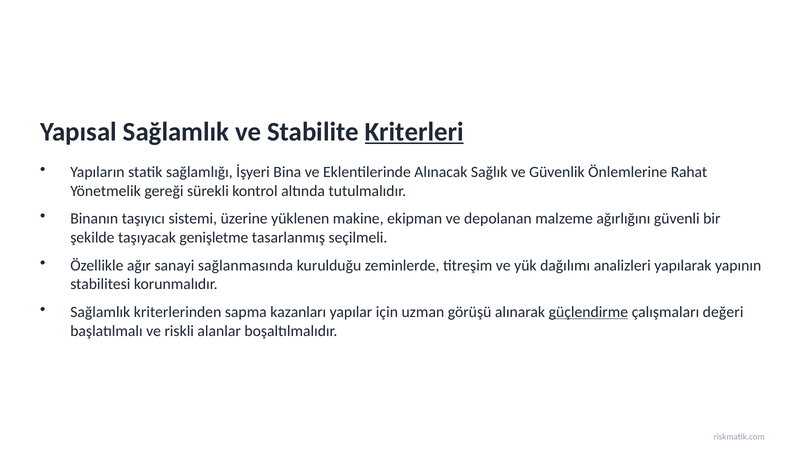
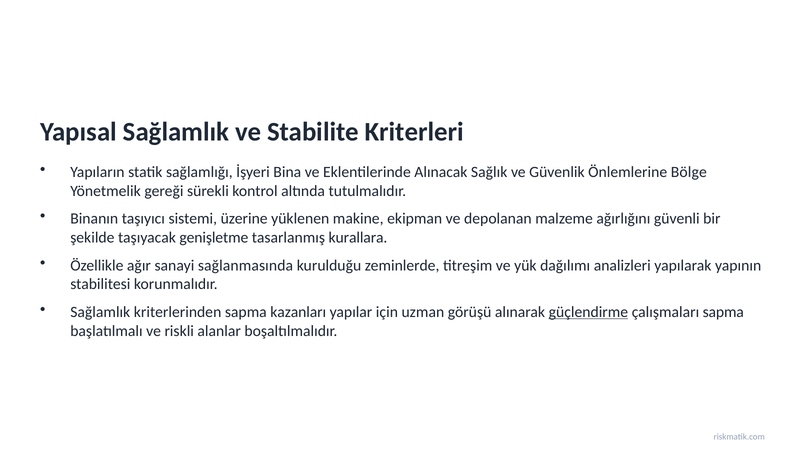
Kriterleri underline: present -> none
Rahat: Rahat -> Bölge
seçilmeli: seçilmeli -> kurallara
çalışmaları değeri: değeri -> sapma
